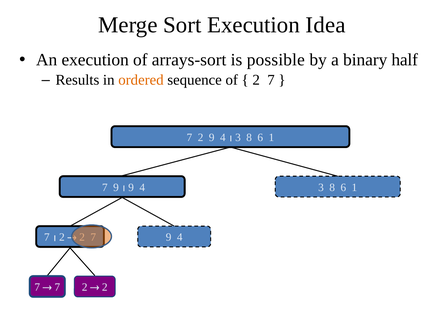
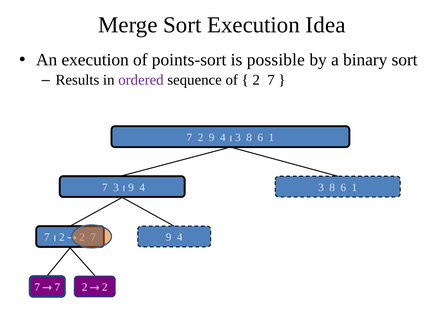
arrays-sort: arrays-sort -> points-sort
binary half: half -> sort
ordered colour: orange -> purple
9 at (116, 188): 9 -> 3
